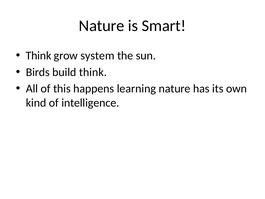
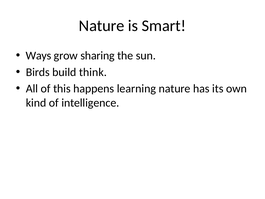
Think at (39, 56): Think -> Ways
system: system -> sharing
